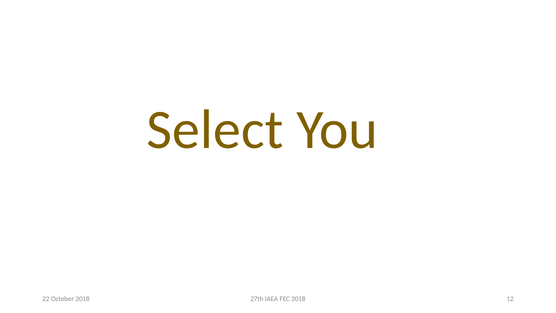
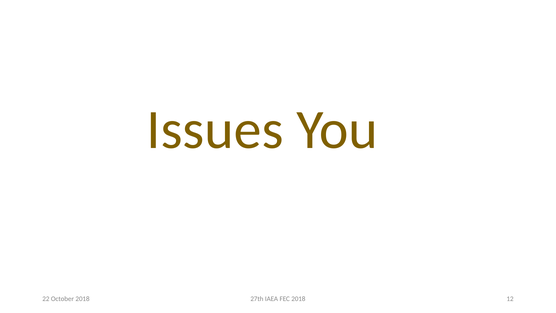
Select: Select -> Issues
